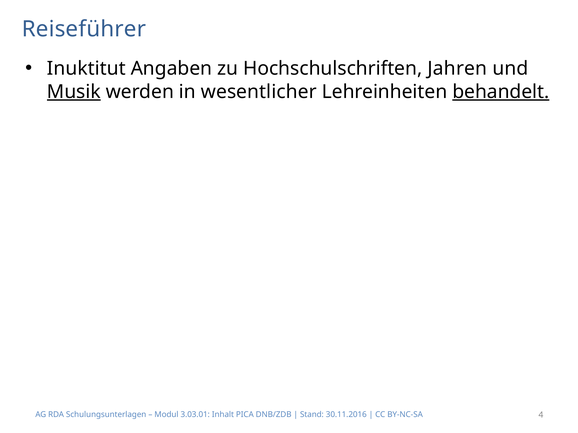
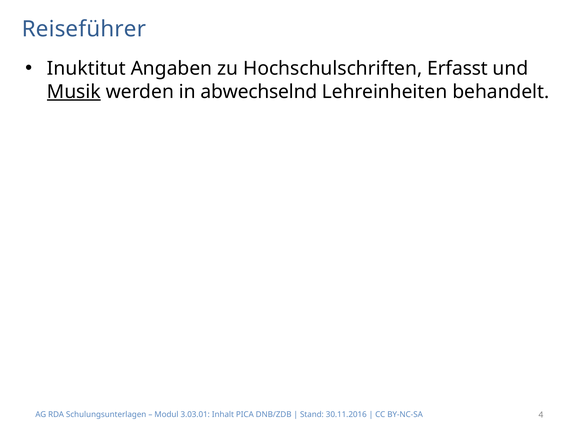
Jahren: Jahren -> Erfasst
wesentlicher: wesentlicher -> abwechselnd
behandelt underline: present -> none
